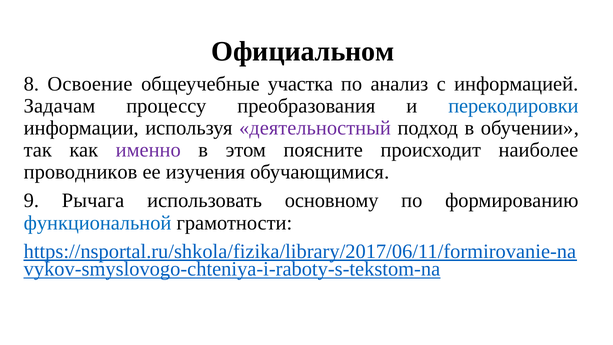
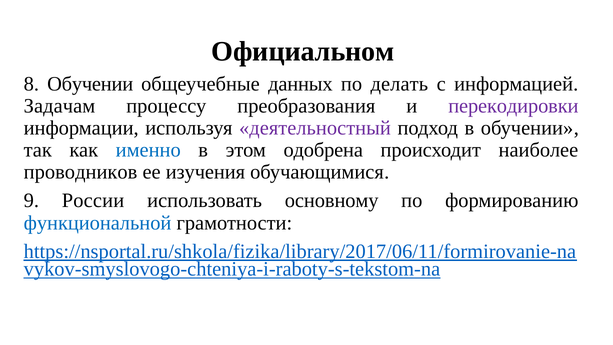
8 Освоение: Освоение -> Обучении
участка: участка -> данных
анализ: анализ -> делать
перекодировки colour: blue -> purple
именно colour: purple -> blue
поясните: поясните -> одобрена
Рычага: Рычага -> России
